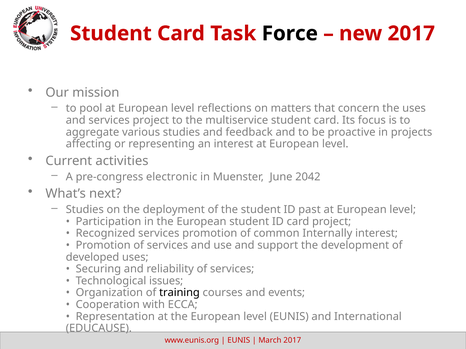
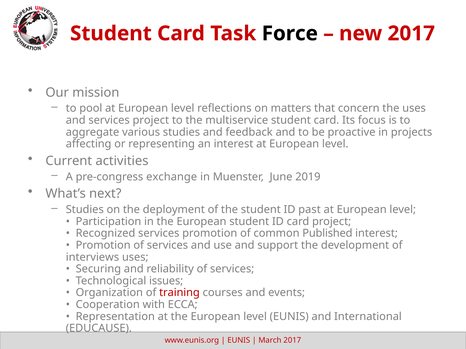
electronic: electronic -> exchange
2042: 2042 -> 2019
Internally: Internally -> Published
developed: developed -> interviews
training colour: black -> red
